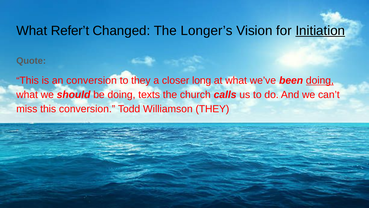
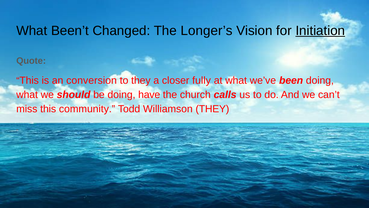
Refer’t: Refer’t -> Been’t
long: long -> fully
doing at (320, 80) underline: present -> none
texts: texts -> have
this conversion: conversion -> community
